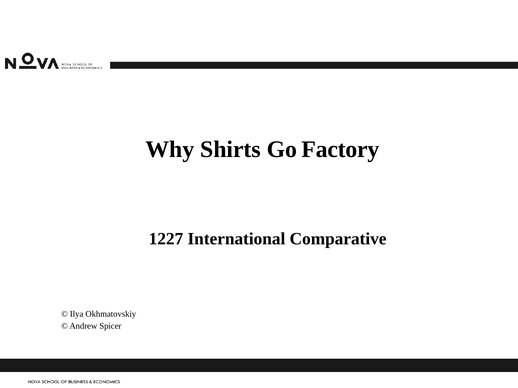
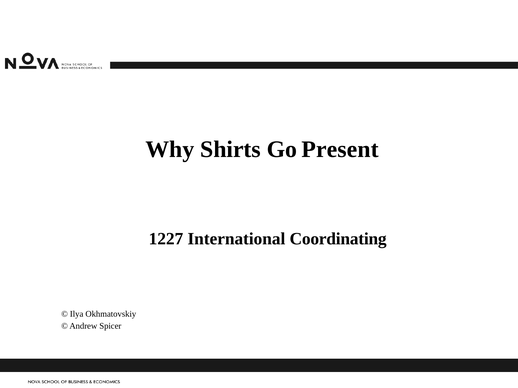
Factory: Factory -> Present
Comparative: Comparative -> Coordinating
